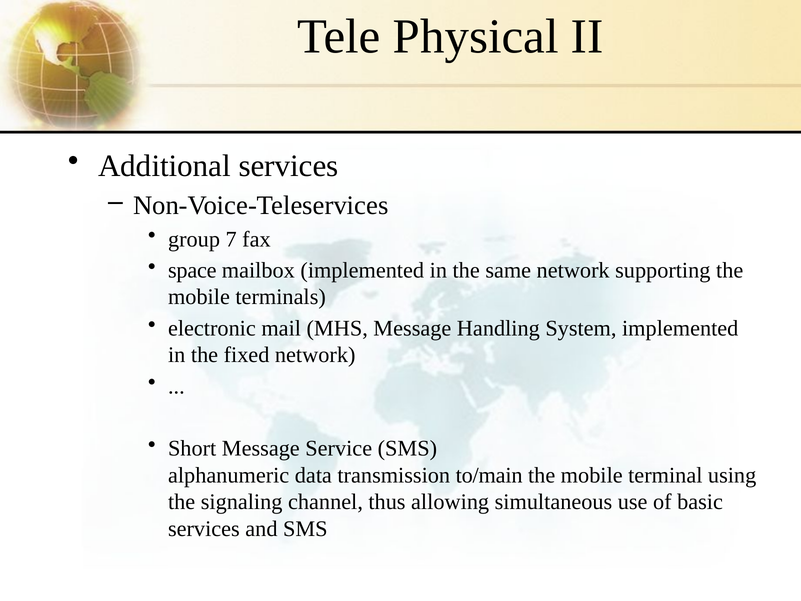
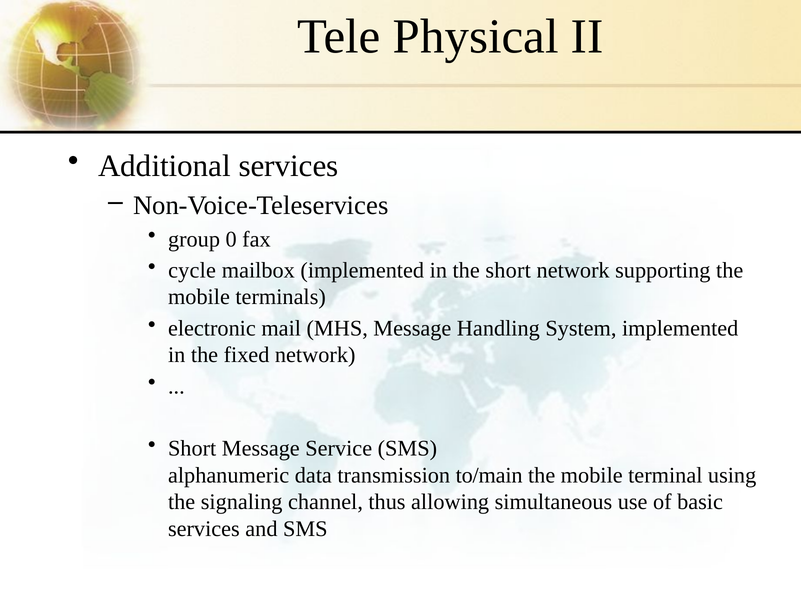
7: 7 -> 0
space: space -> cycle
the same: same -> short
